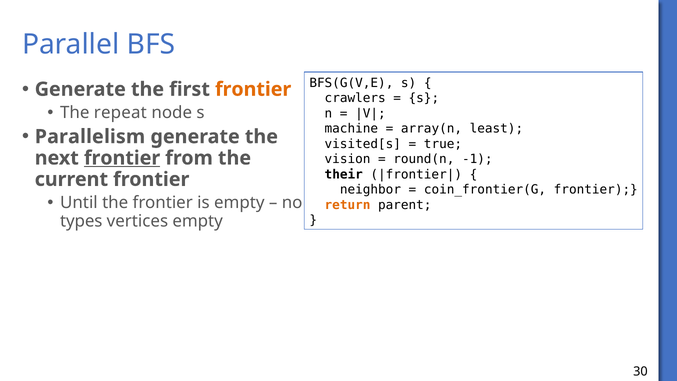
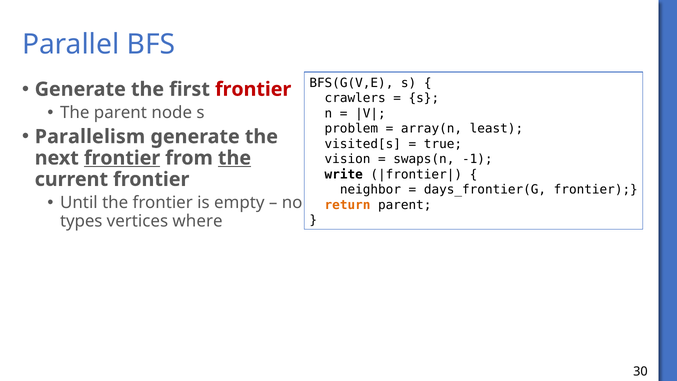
frontier at (253, 89) colour: orange -> red
The repeat: repeat -> parent
machine: machine -> problem
round(n: round(n -> swaps(n
the at (235, 158) underline: none -> present
their: their -> write
coin_frontier(G: coin_frontier(G -> days_frontier(G
vertices empty: empty -> where
